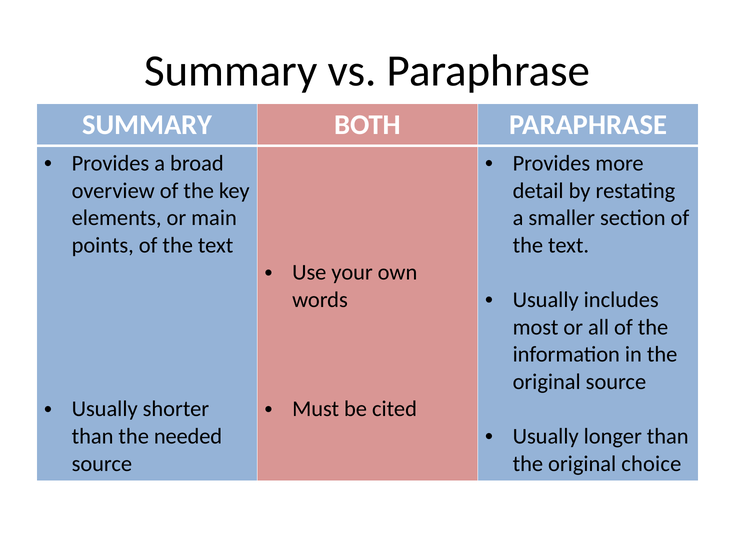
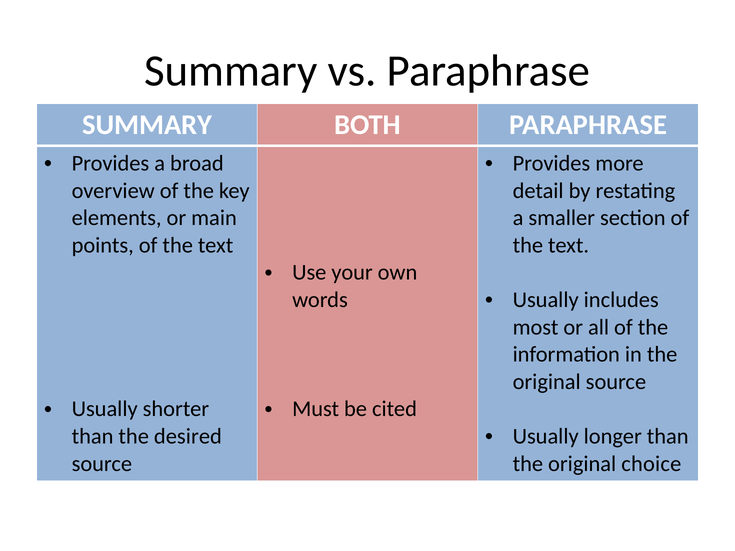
needed: needed -> desired
